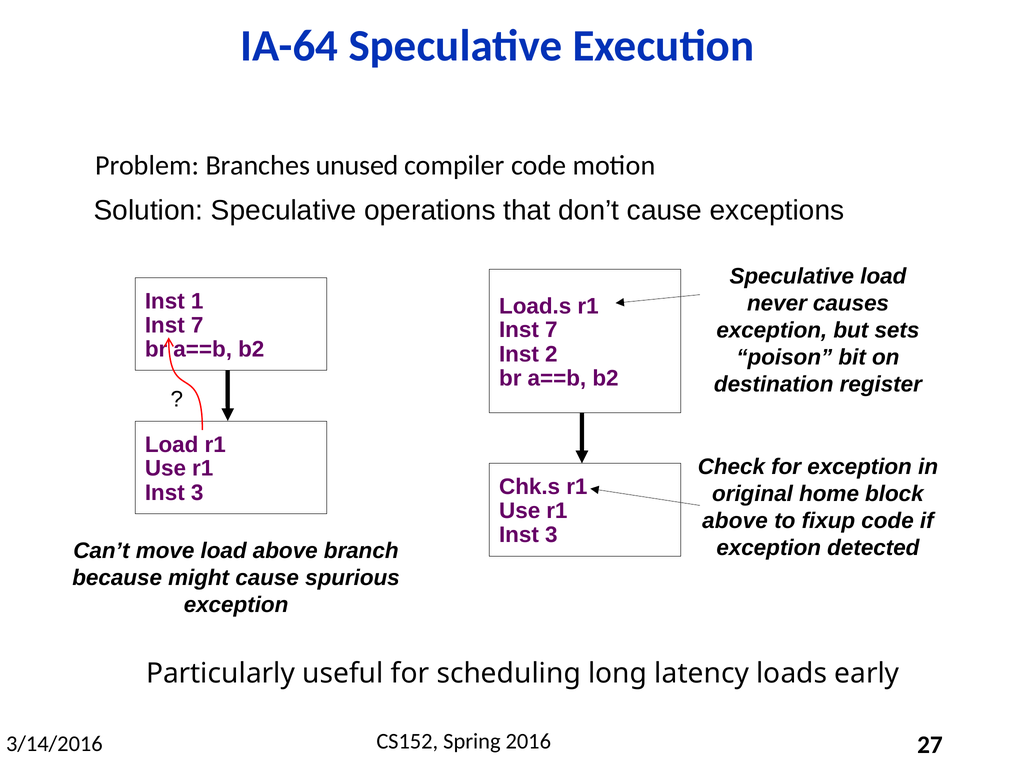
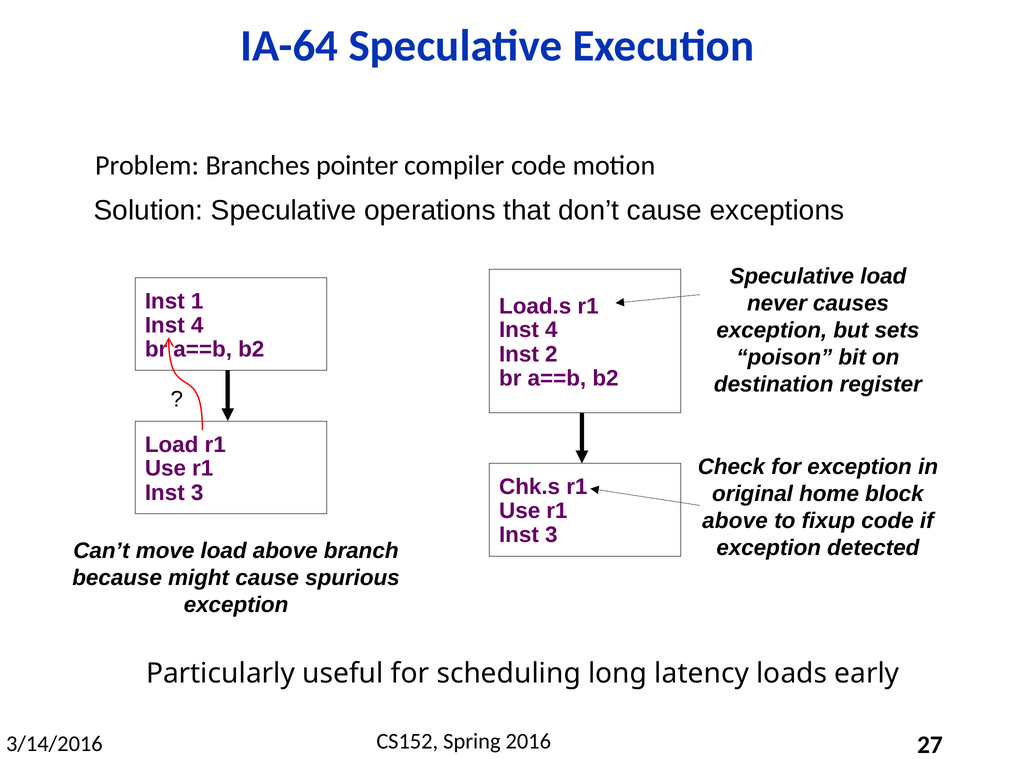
unused: unused -> pointer
7 at (197, 325): 7 -> 4
7 at (551, 330): 7 -> 4
